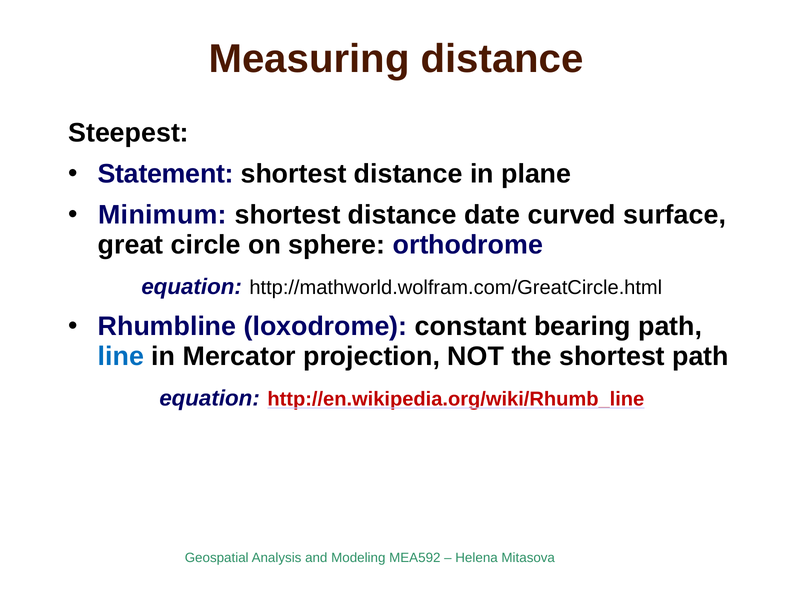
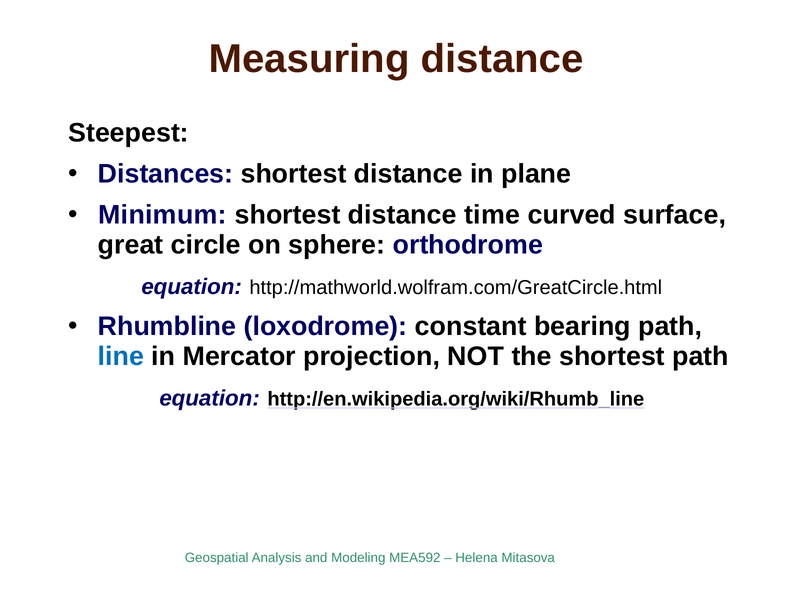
Statement: Statement -> Distances
date: date -> time
http://en.wikipedia.org/wiki/Rhumb_line colour: red -> black
